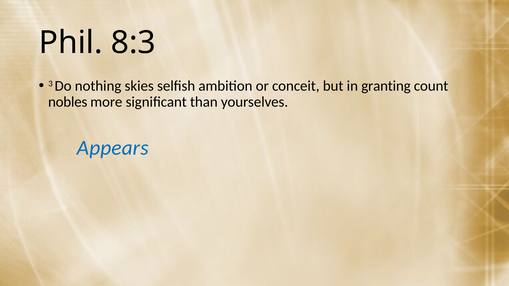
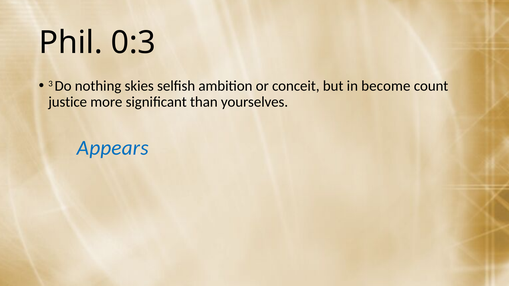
8:3: 8:3 -> 0:3
granting: granting -> become
nobles: nobles -> justice
